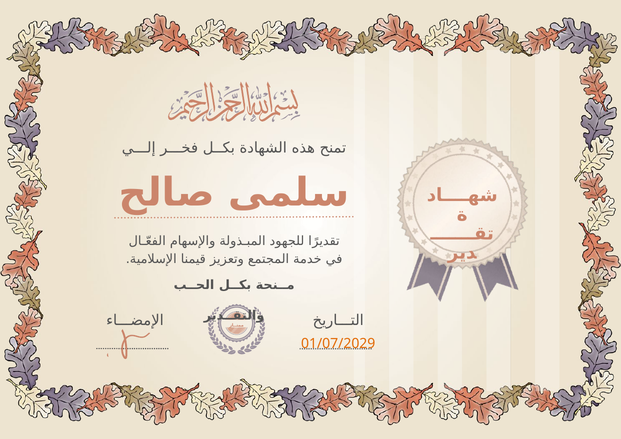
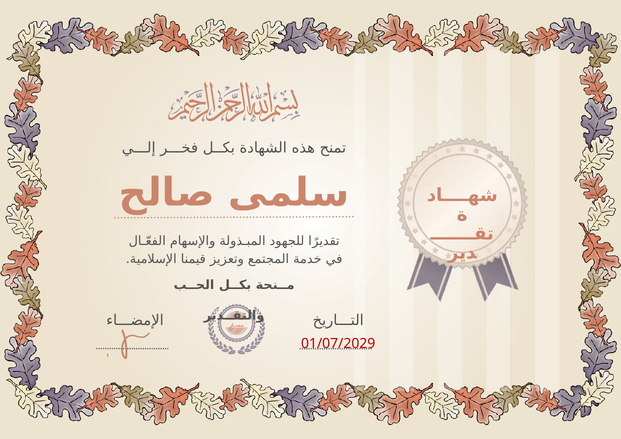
01/07/2029 colour: orange -> red
